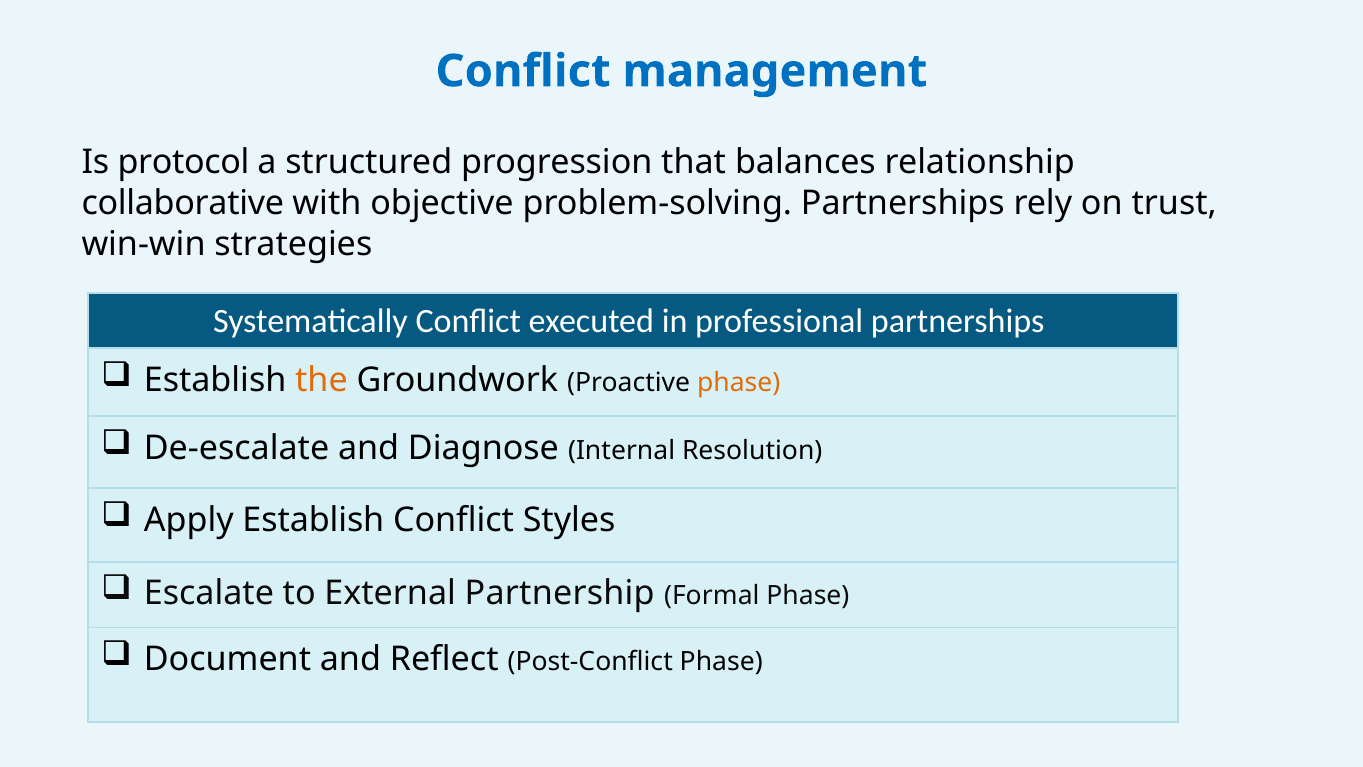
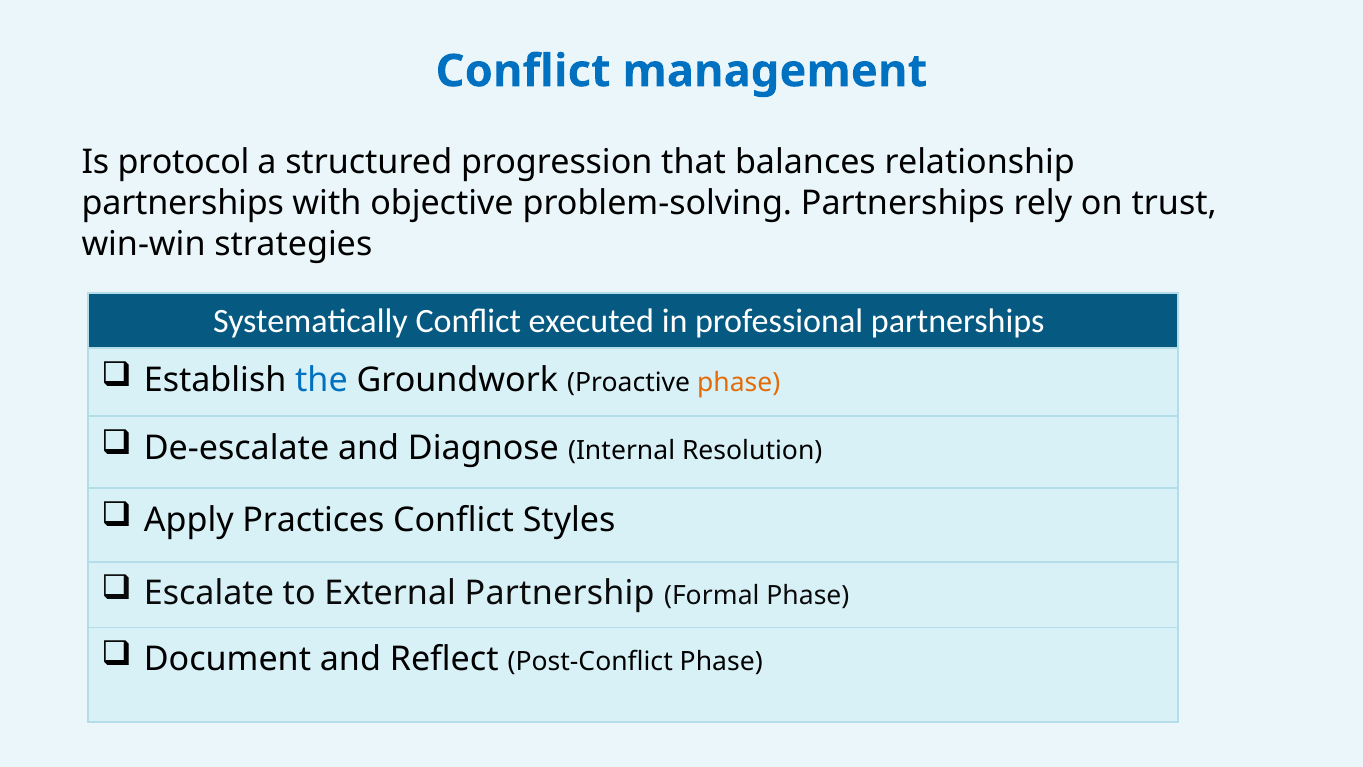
collaborative at (183, 203): collaborative -> partnerships
the colour: orange -> blue
Apply Establish: Establish -> Practices
